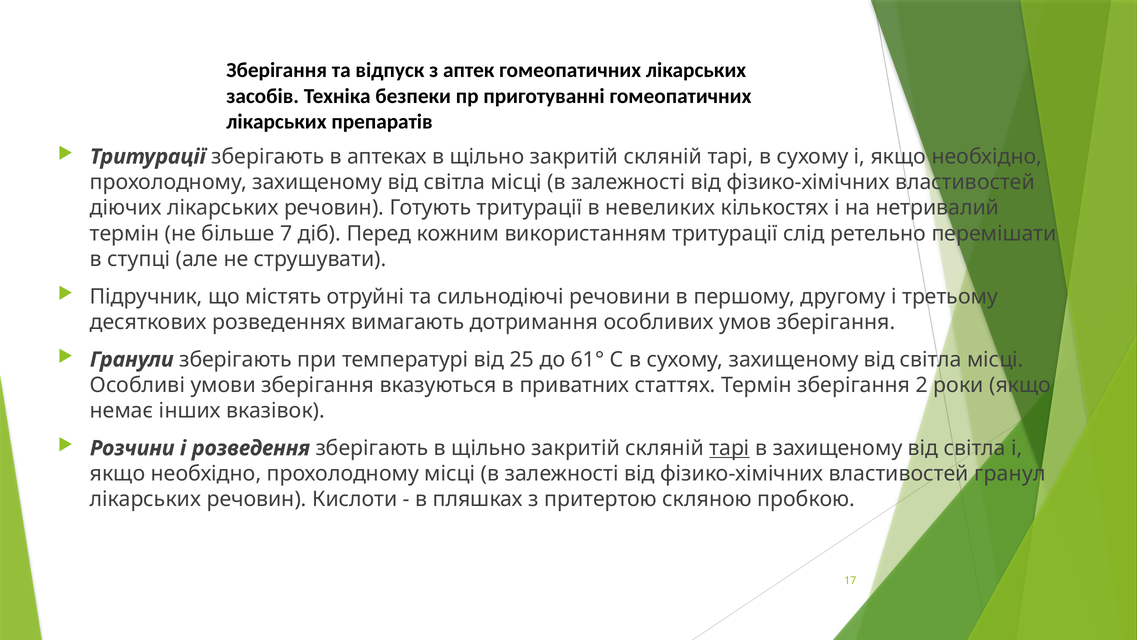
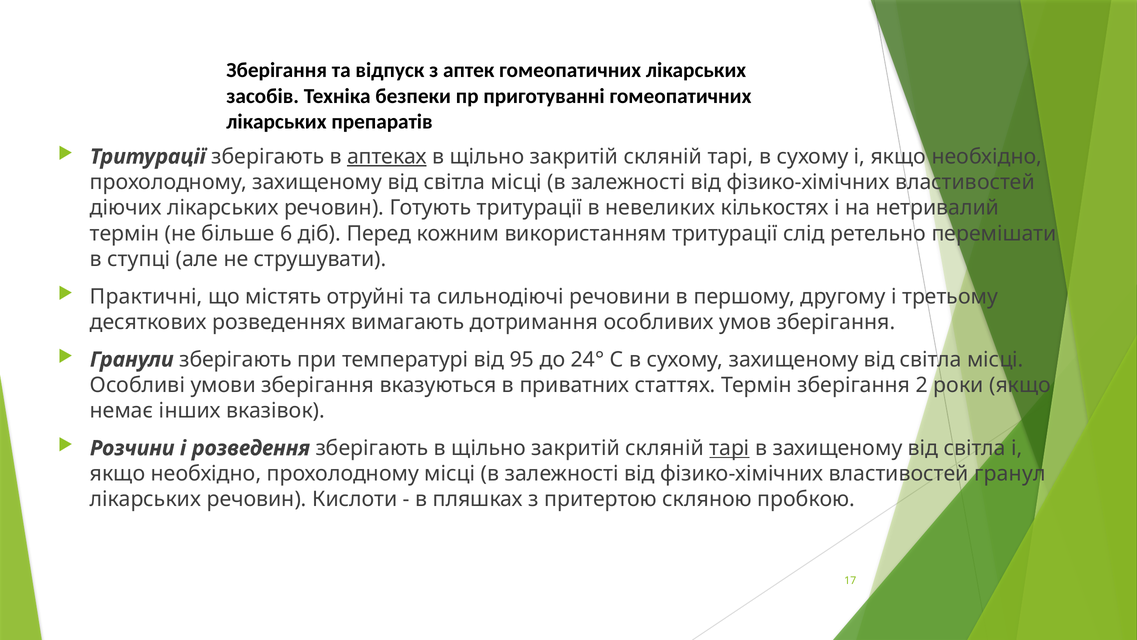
аптеках underline: none -> present
7: 7 -> 6
Підручник: Підручник -> Практичні
25: 25 -> 95
61°: 61° -> 24°
